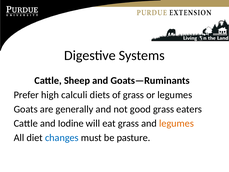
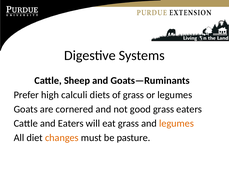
generally: generally -> cornered
and Iodine: Iodine -> Eaters
changes colour: blue -> orange
